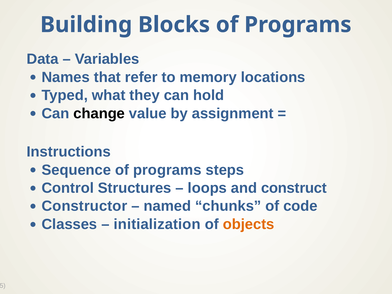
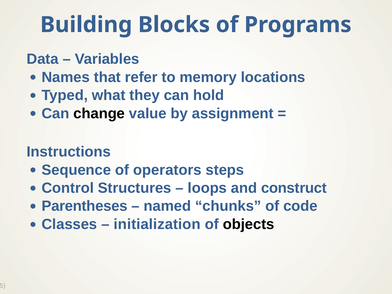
Sequence of programs: programs -> operators
Constructor: Constructor -> Parentheses
objects colour: orange -> black
